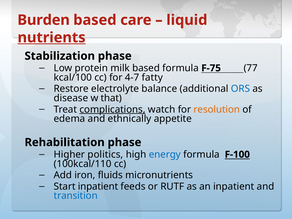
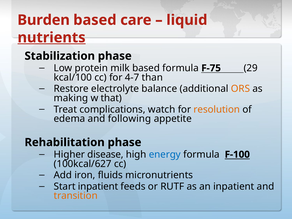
77: 77 -> 29
fatty: fatty -> than
ORS colour: blue -> orange
disease: disease -> making
complications underline: present -> none
ethnically: ethnically -> following
politics: politics -> disease
100kcal/110: 100kcal/110 -> 100kcal/627
transition colour: blue -> orange
